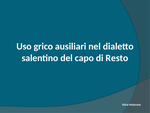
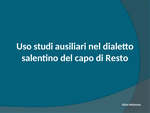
grico: grico -> studi
